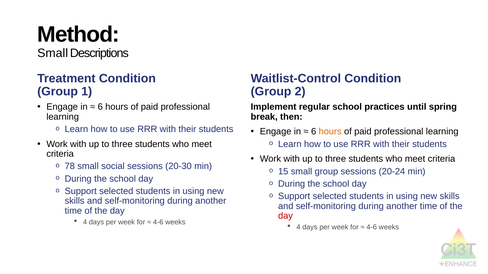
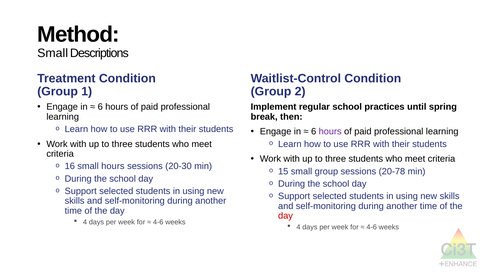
hours at (330, 132) colour: orange -> purple
78: 78 -> 16
small social: social -> hours
20-24: 20-24 -> 20-78
